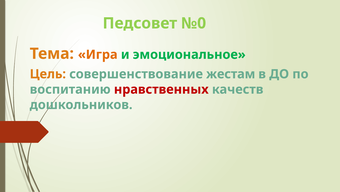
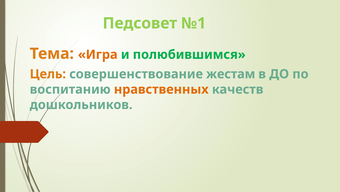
№0: №0 -> №1
эмоциональное: эмоциональное -> полюбившимся
нравственных colour: red -> orange
